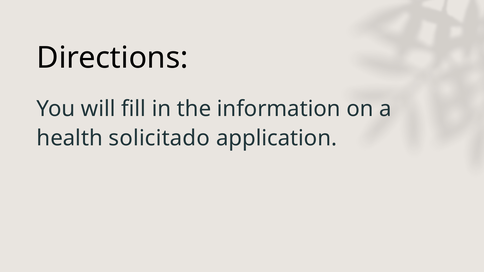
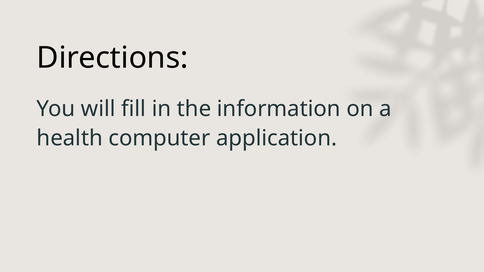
solicitado: solicitado -> computer
